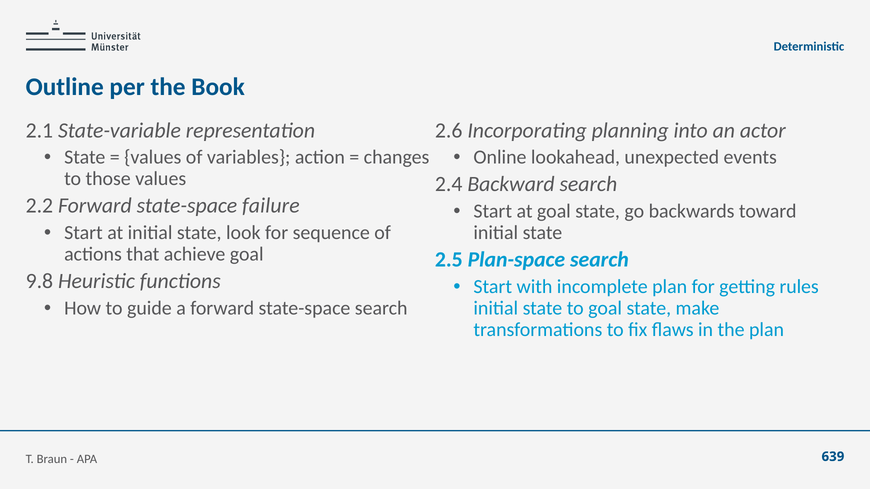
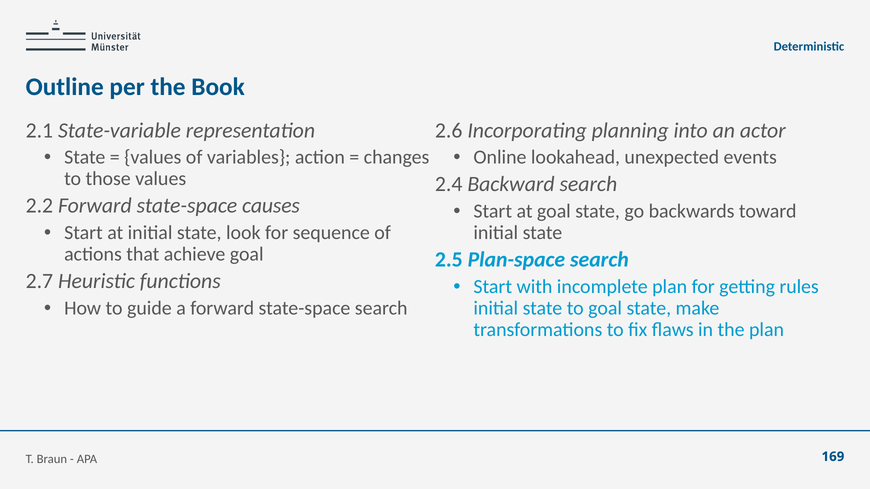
failure: failure -> causes
9.8: 9.8 -> 2.7
639: 639 -> 169
